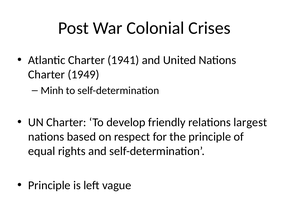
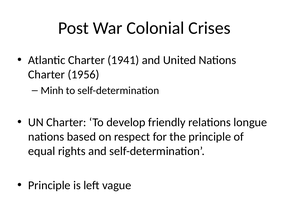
1949: 1949 -> 1956
largest: largest -> longue
